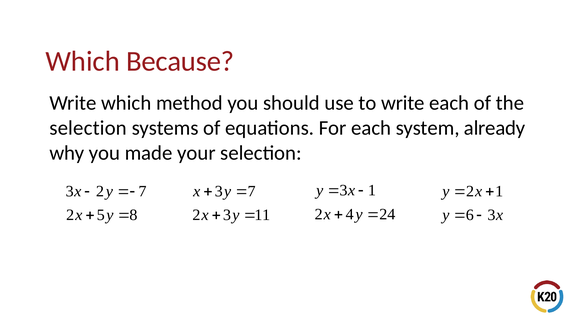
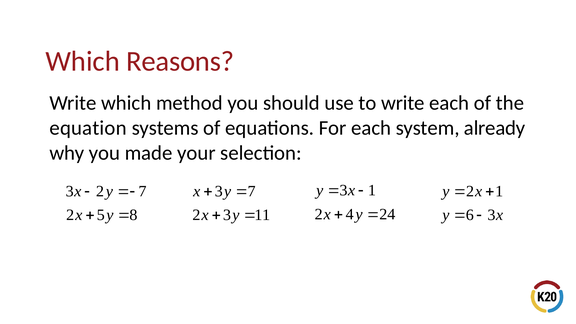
Because: Because -> Reasons
selection at (88, 128): selection -> equation
